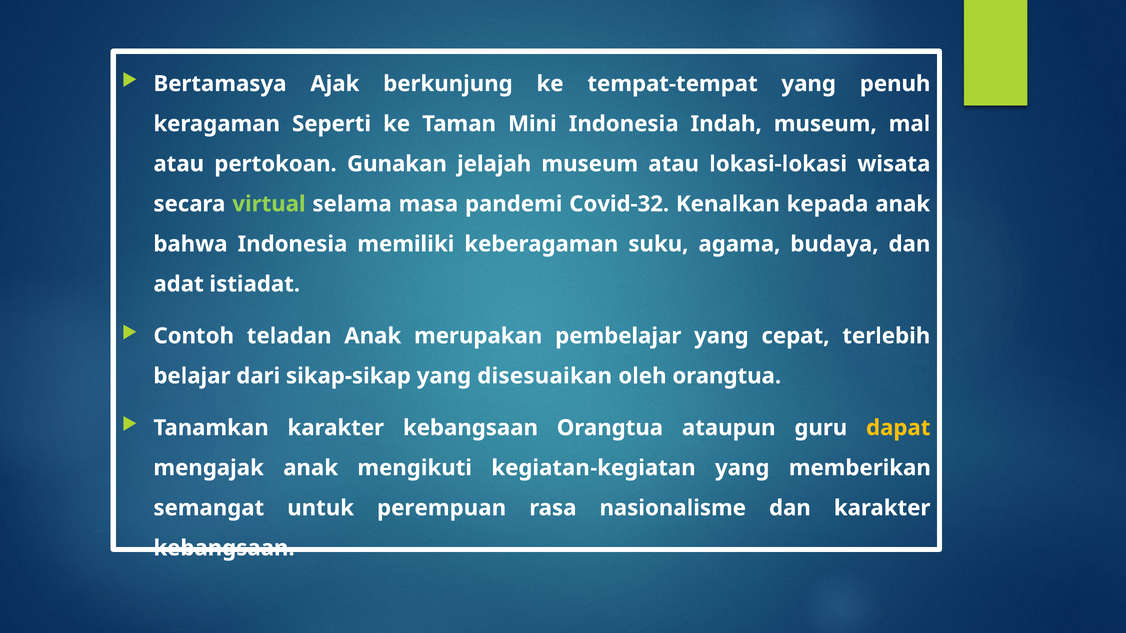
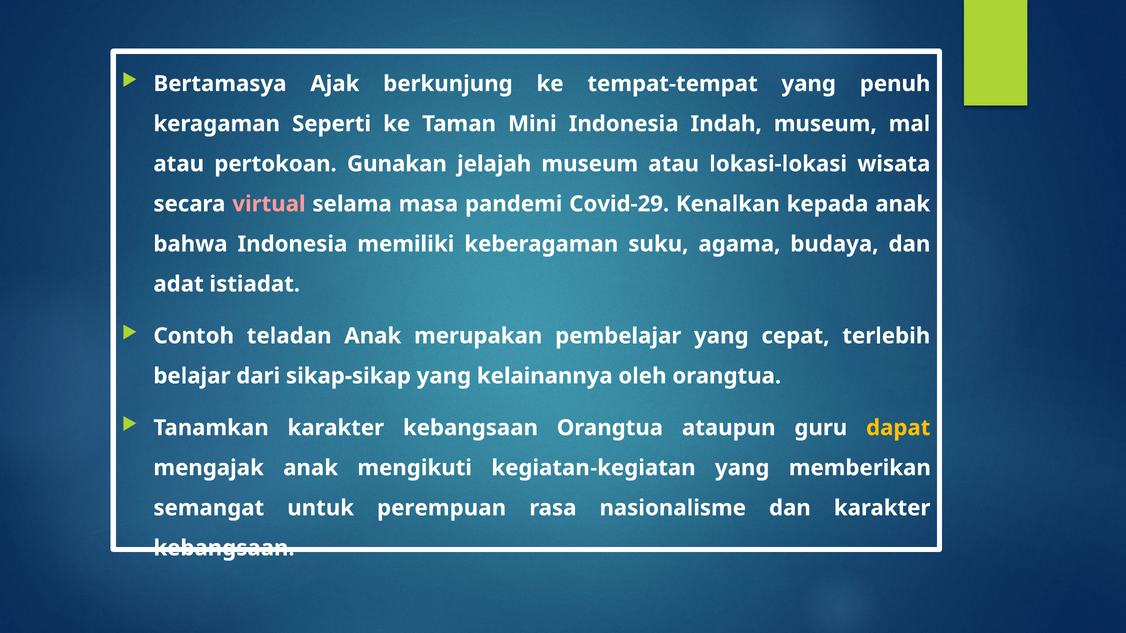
virtual colour: light green -> pink
Covid-32: Covid-32 -> Covid-29
disesuaikan: disesuaikan -> kelainannya
